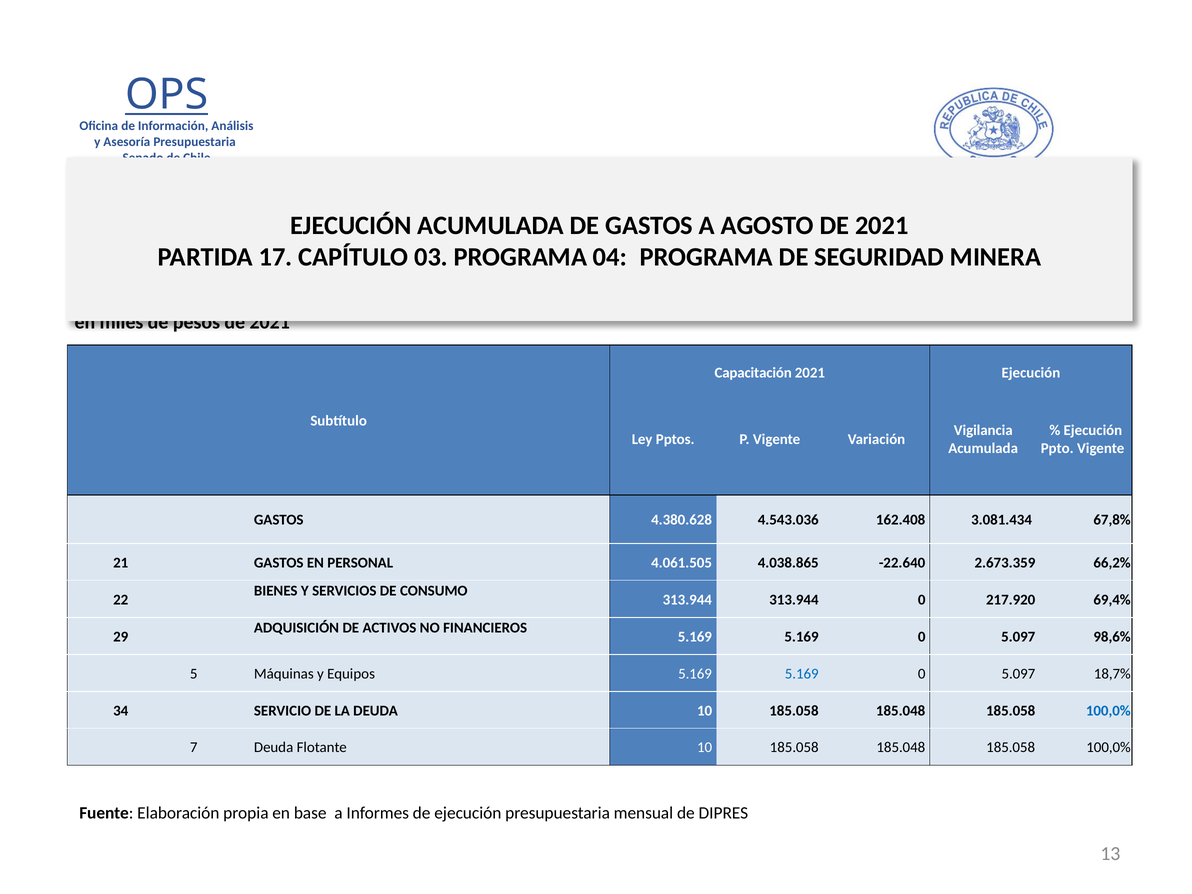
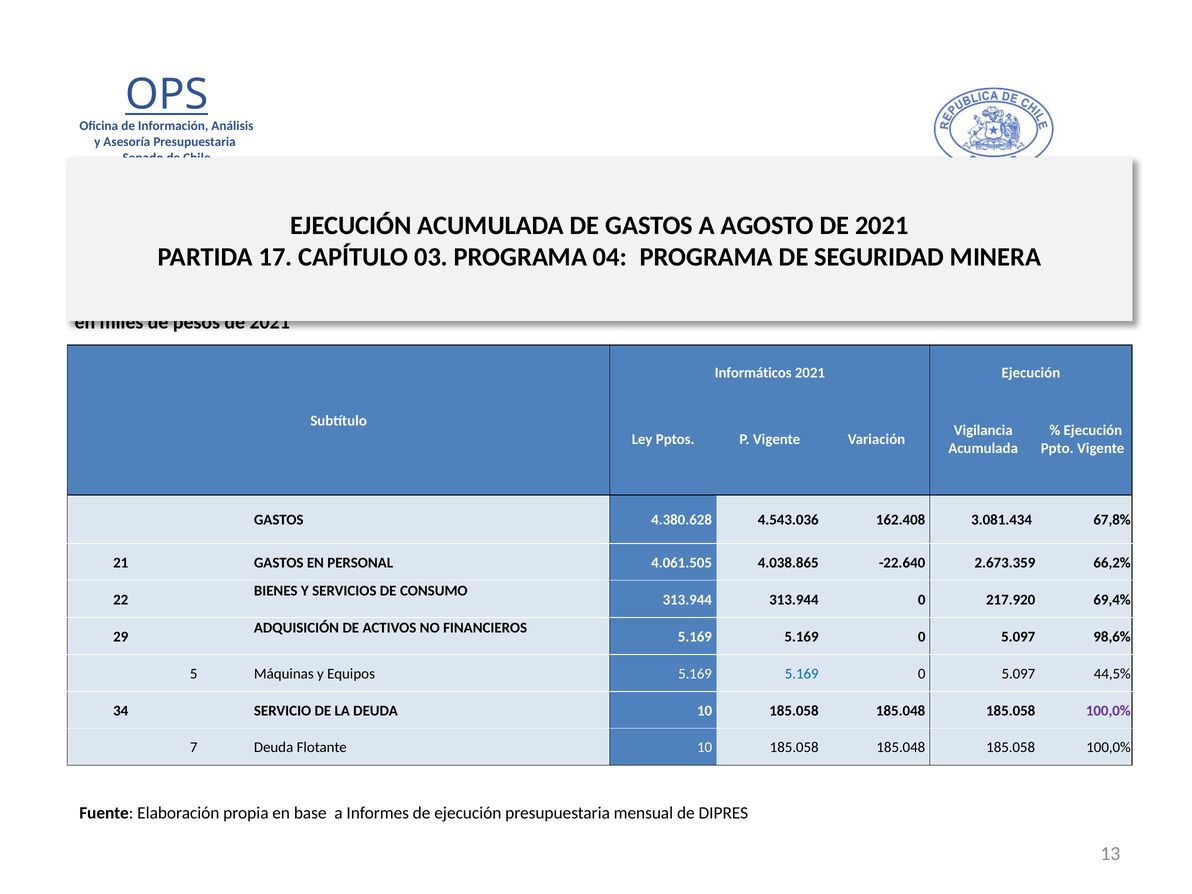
Capacitación: Capacitación -> Informáticos
18,7%: 18,7% -> 44,5%
100,0% at (1108, 711) colour: blue -> purple
